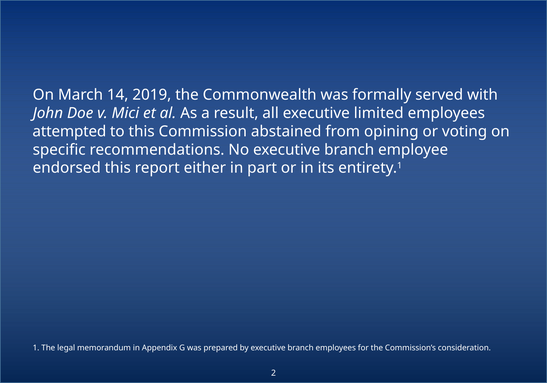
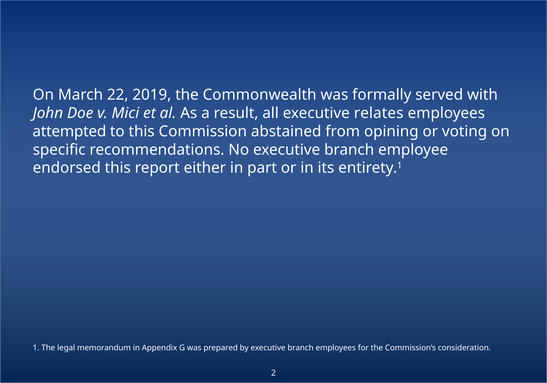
14: 14 -> 22
limited: limited -> relates
